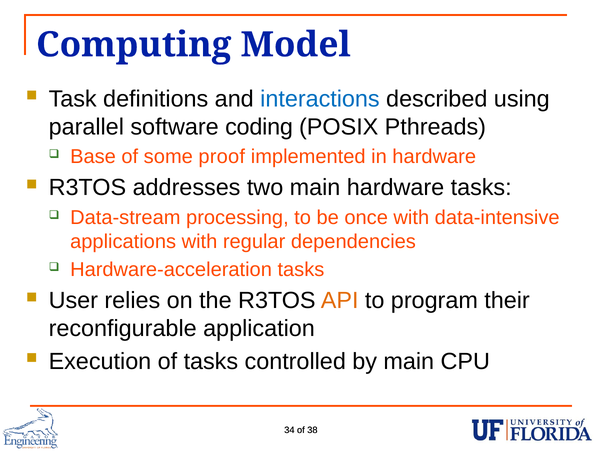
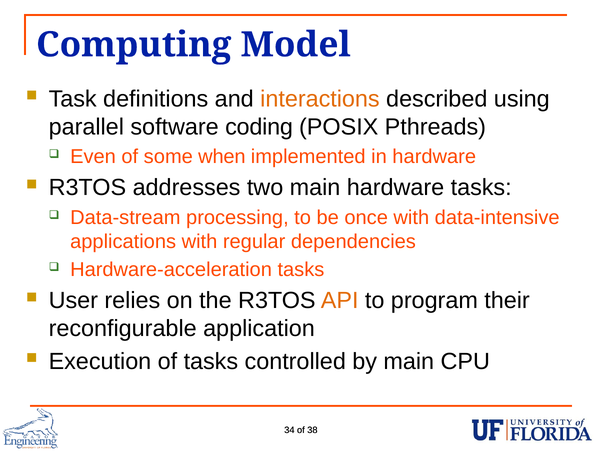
interactions colour: blue -> orange
Base: Base -> Even
proof: proof -> when
